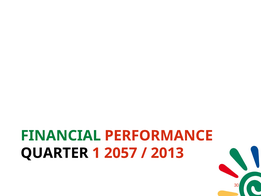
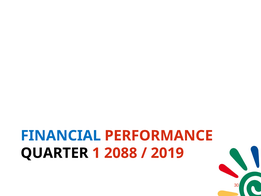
FINANCIAL colour: green -> blue
2057: 2057 -> 2088
2013: 2013 -> 2019
